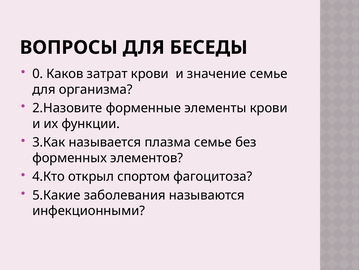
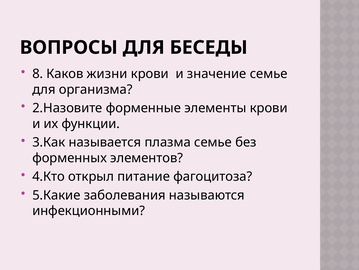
0: 0 -> 8
затрат: затрат -> жизни
спортом: спортом -> питание
